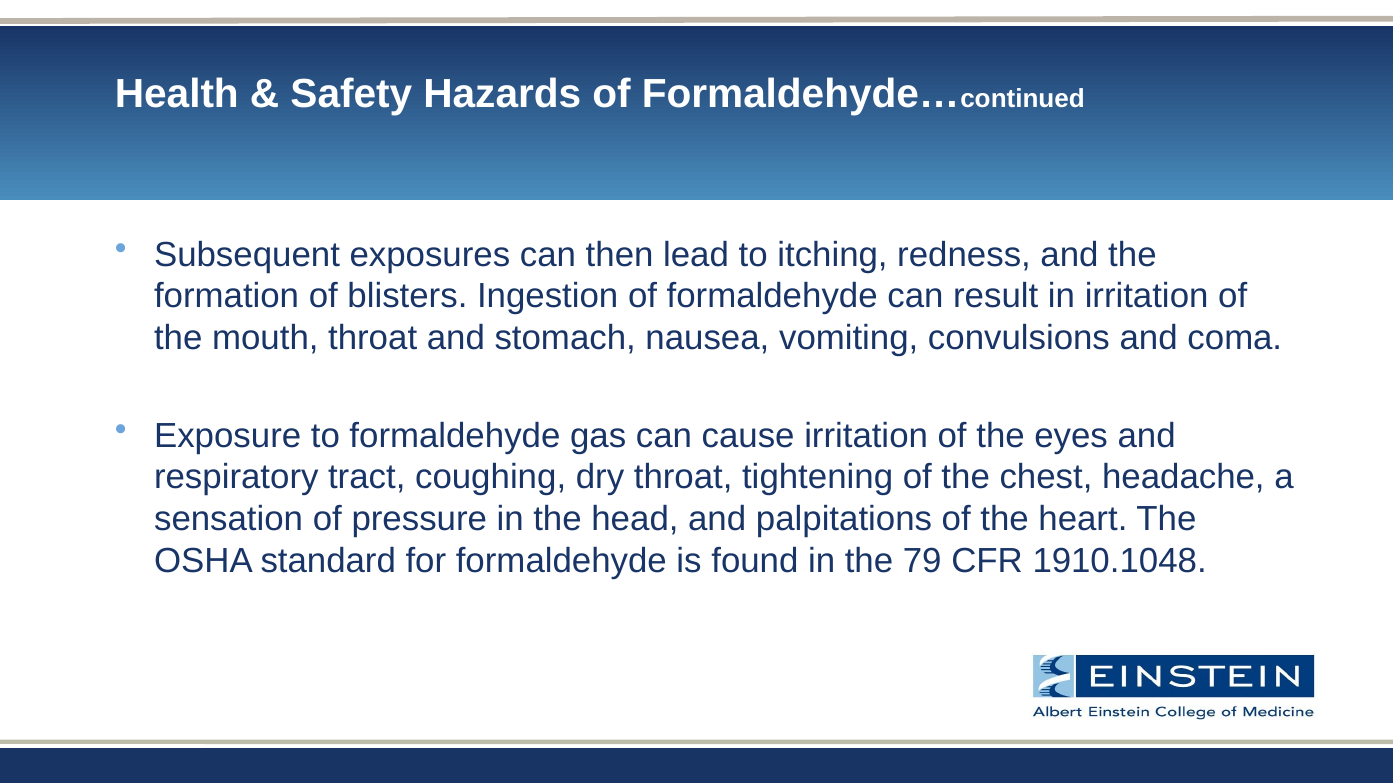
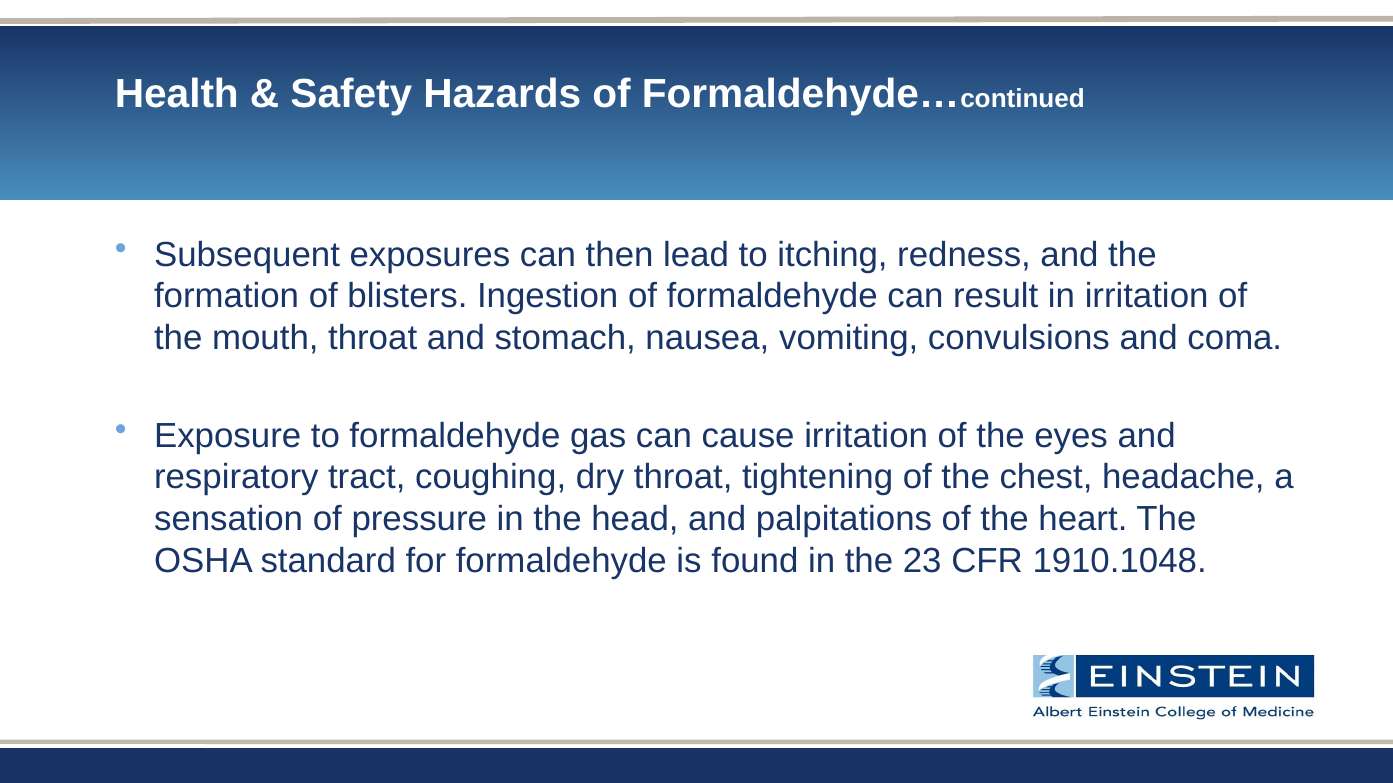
79: 79 -> 23
